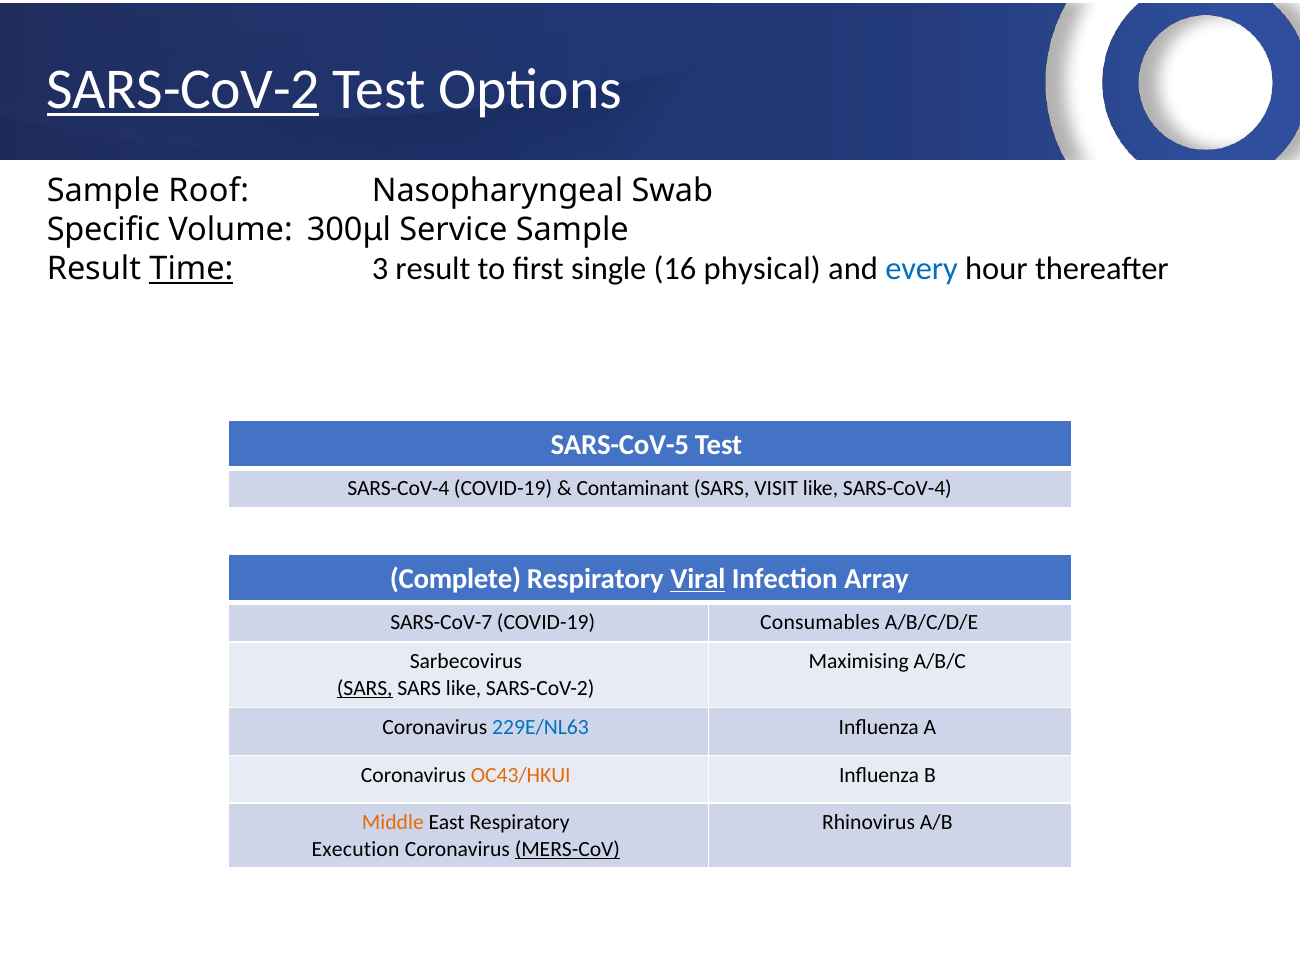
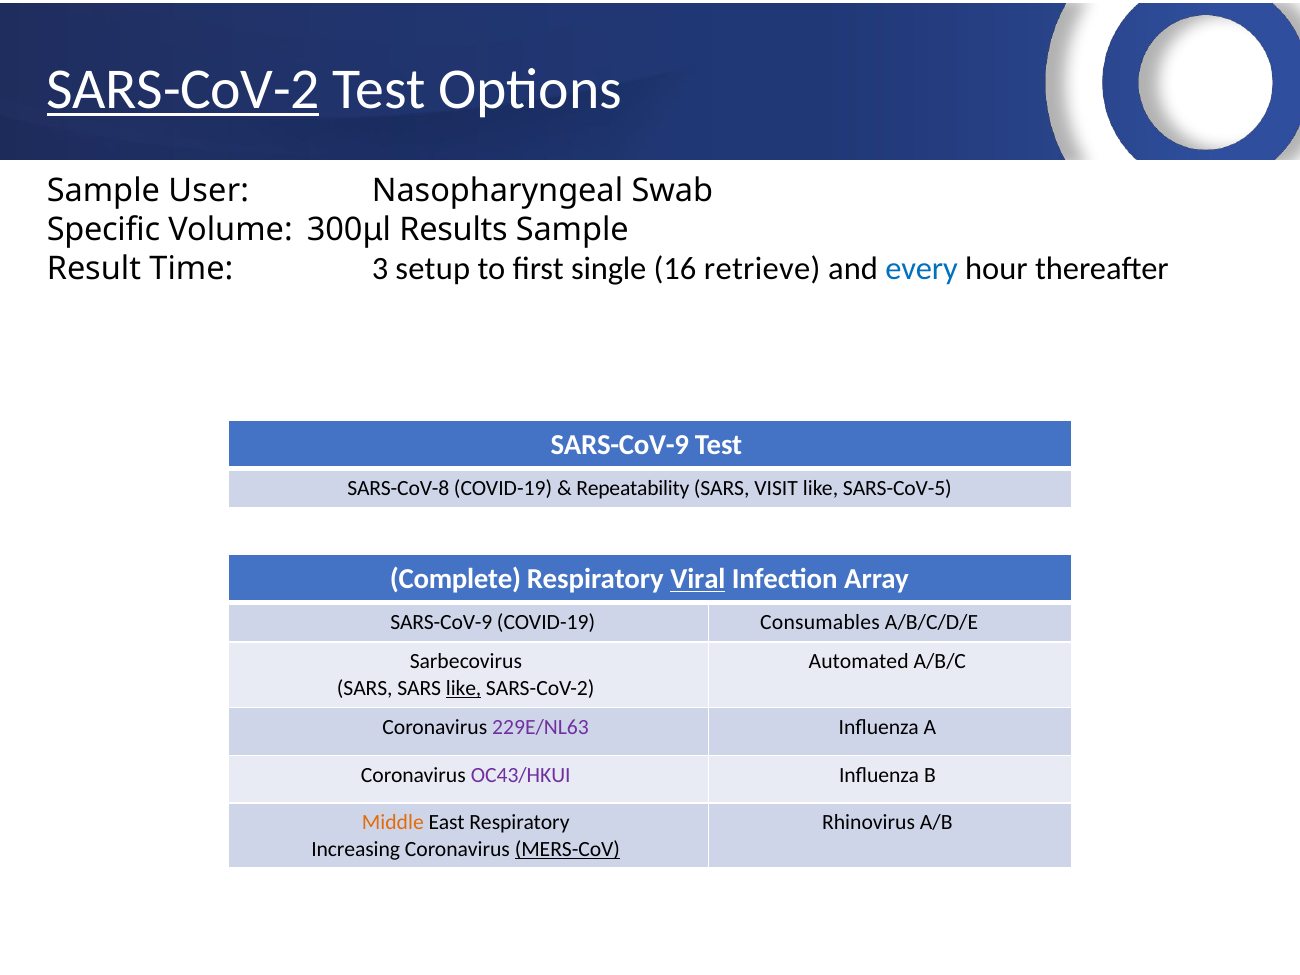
Roof: Roof -> User
Service: Service -> Results
Time underline: present -> none
3 result: result -> setup
physical: physical -> retrieve
SARS-CoV-5 at (620, 445): SARS-CoV-5 -> SARS-CoV-9
SARS-CoV-4 at (398, 489): SARS-CoV-4 -> SARS-CoV-8
Contaminant: Contaminant -> Repeatability
like SARS-CoV-4: SARS-CoV-4 -> SARS-CoV-5
SARS-CoV-7 at (441, 623): SARS-CoV-7 -> SARS-CoV-9
Maximising: Maximising -> Automated
SARS at (365, 688) underline: present -> none
like at (464, 688) underline: none -> present
229E/NL63 colour: blue -> purple
OC43/HKUI colour: orange -> purple
Execution: Execution -> Increasing
